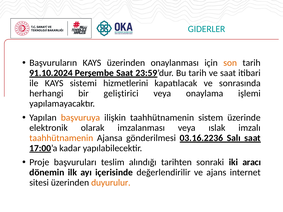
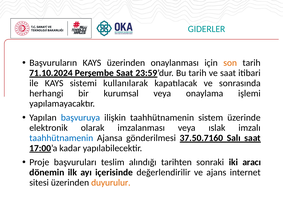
91.10.2024: 91.10.2024 -> 71.10.2024
hizmetlerini: hizmetlerini -> kullanılarak
geliştirici: geliştirici -> kurumsal
başvuruya colour: orange -> blue
taahhütnamenin at (61, 138) colour: orange -> blue
03.16.2236: 03.16.2236 -> 37.50.7160
